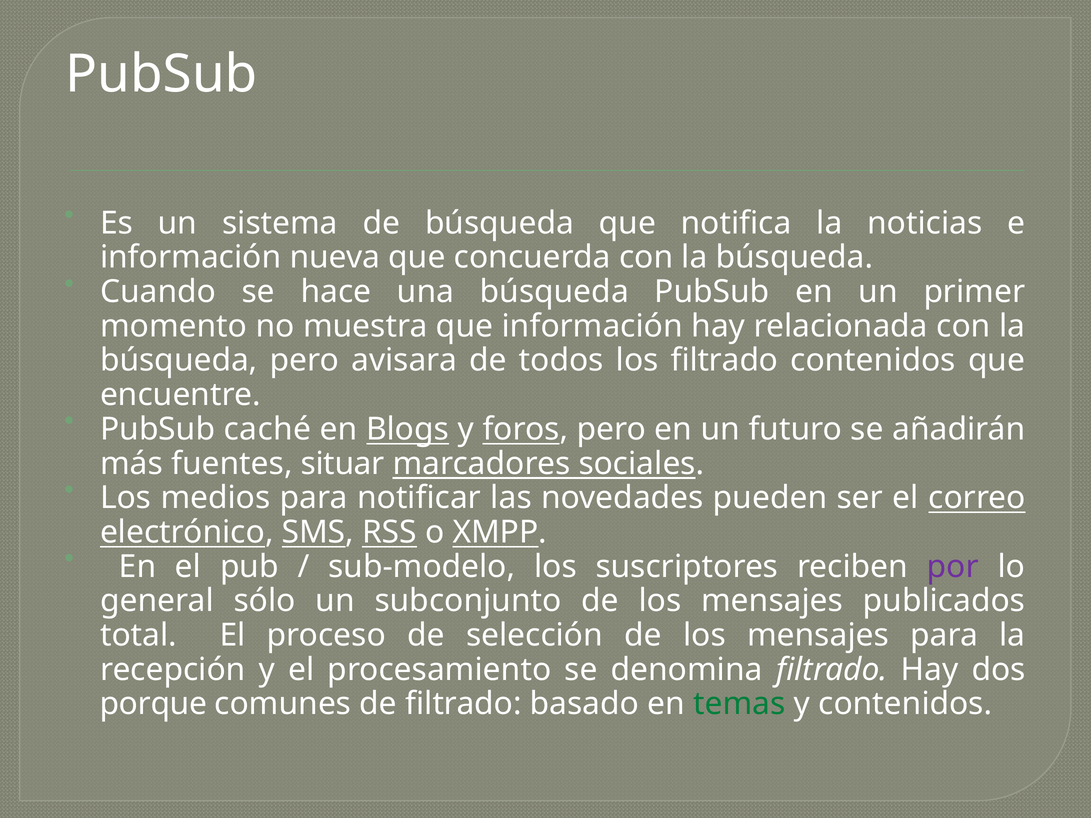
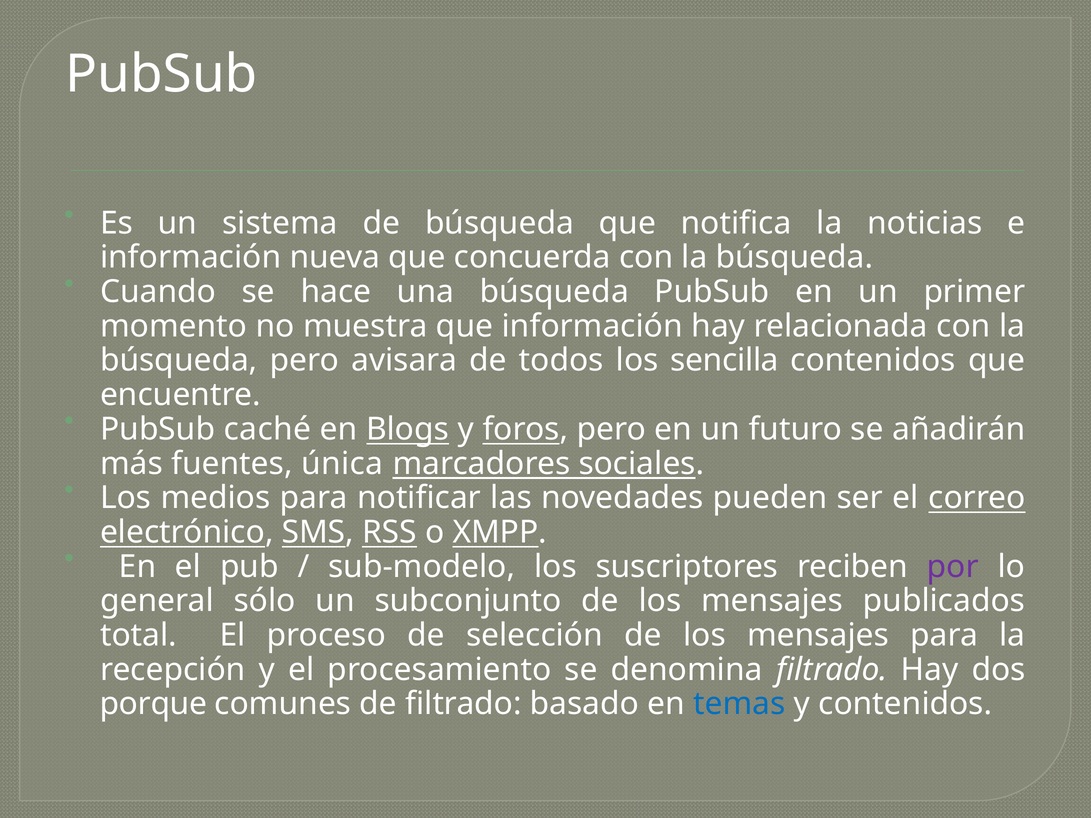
los filtrado: filtrado -> sencilla
situar: situar -> única
temas colour: green -> blue
